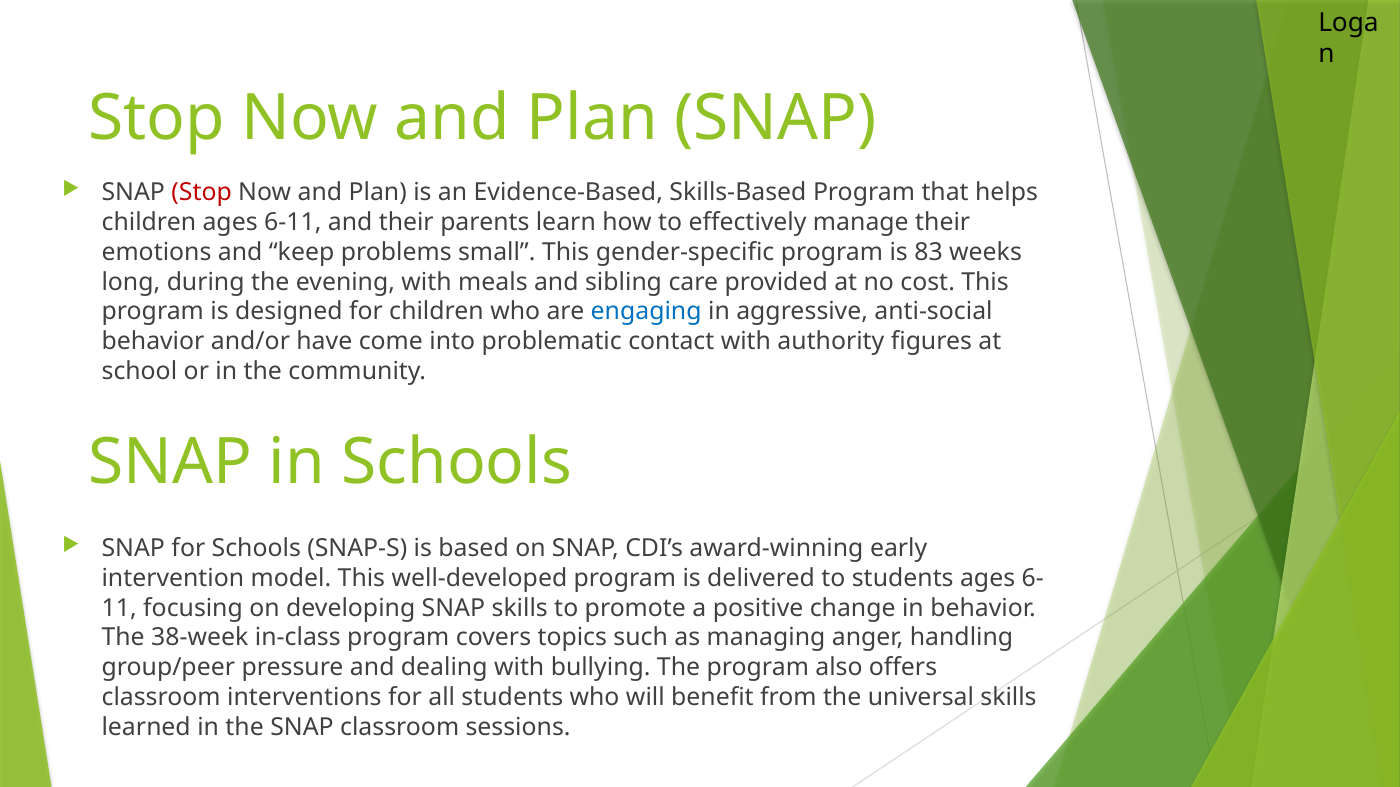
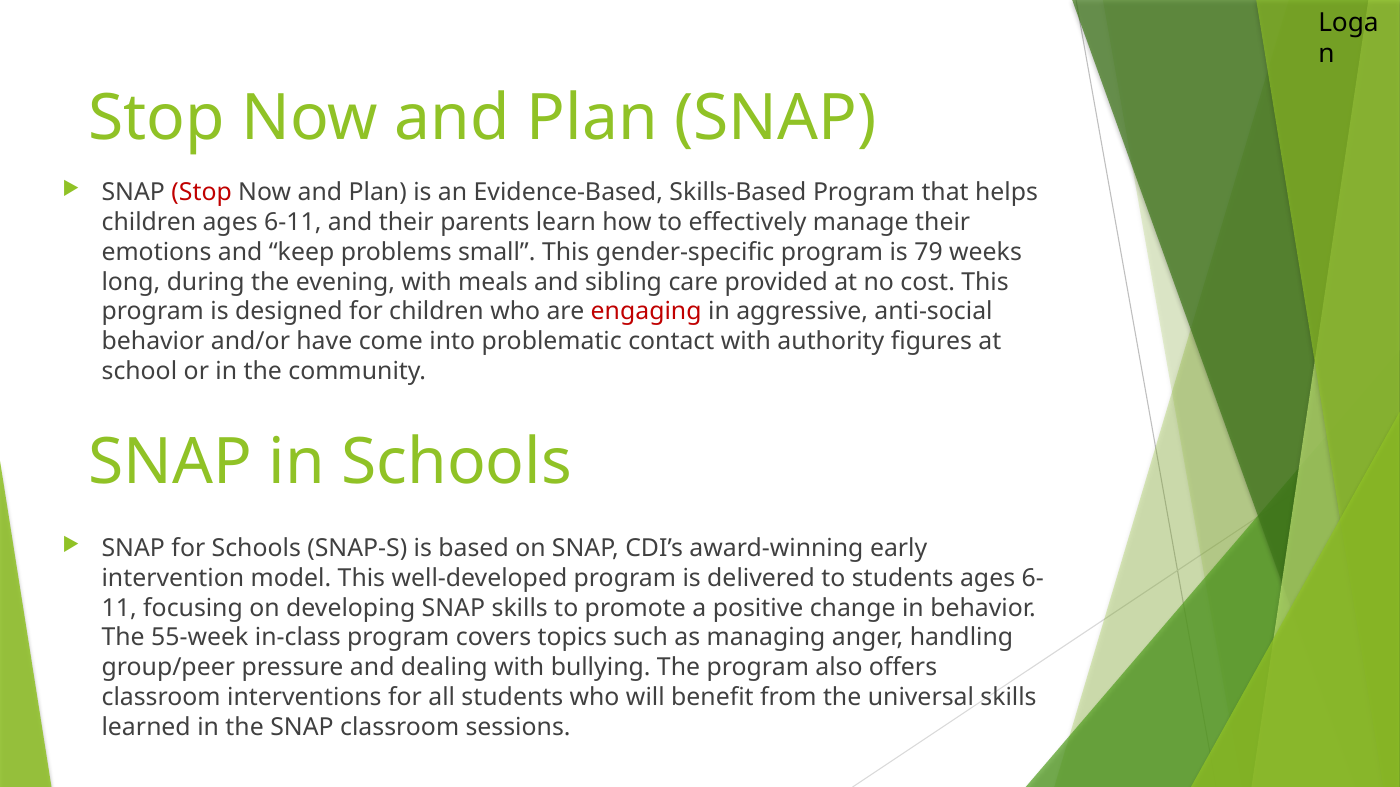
83: 83 -> 79
engaging colour: blue -> red
38-week: 38-week -> 55-week
